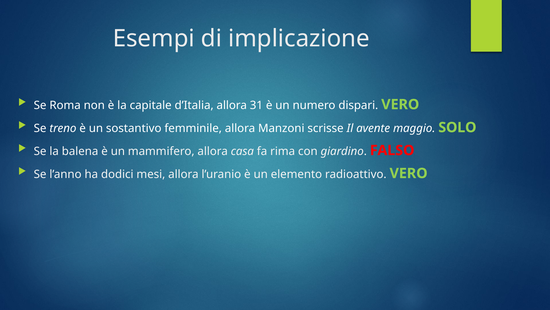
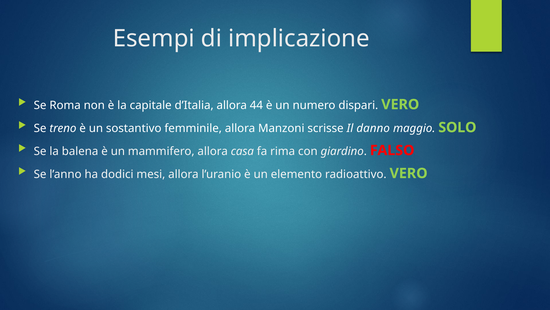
31: 31 -> 44
avente: avente -> danno
